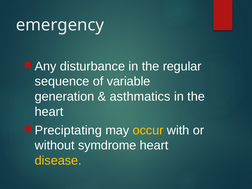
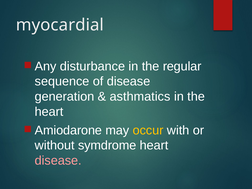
emergency: emergency -> myocardial
of variable: variable -> disease
Preciptating: Preciptating -> Amiodarone
disease at (58, 161) colour: yellow -> pink
